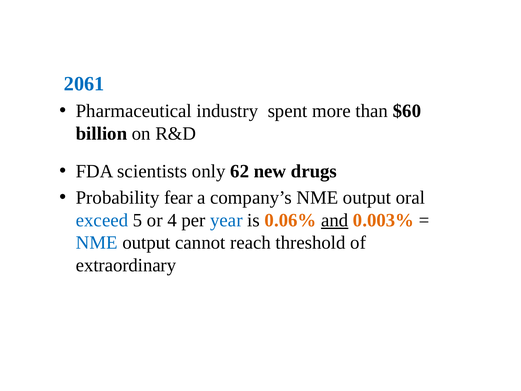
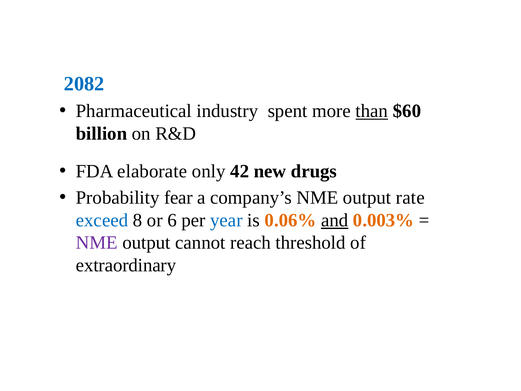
2061: 2061 -> 2082
than underline: none -> present
scientists: scientists -> elaborate
62: 62 -> 42
oral: oral -> rate
5: 5 -> 8
4: 4 -> 6
NME at (97, 243) colour: blue -> purple
